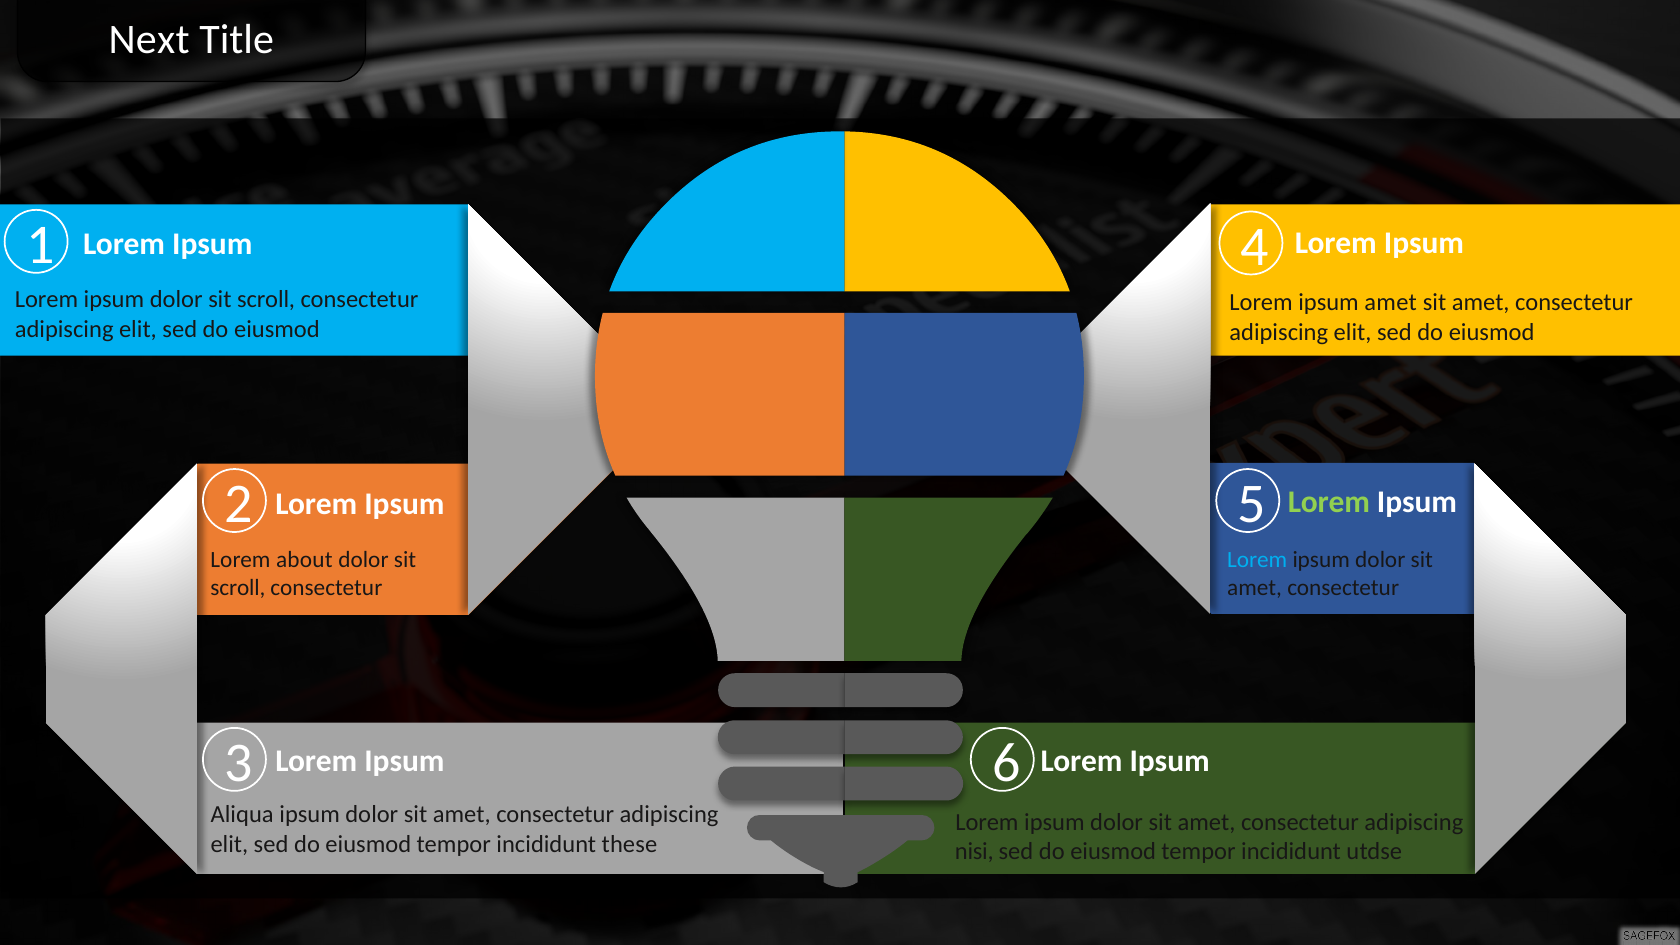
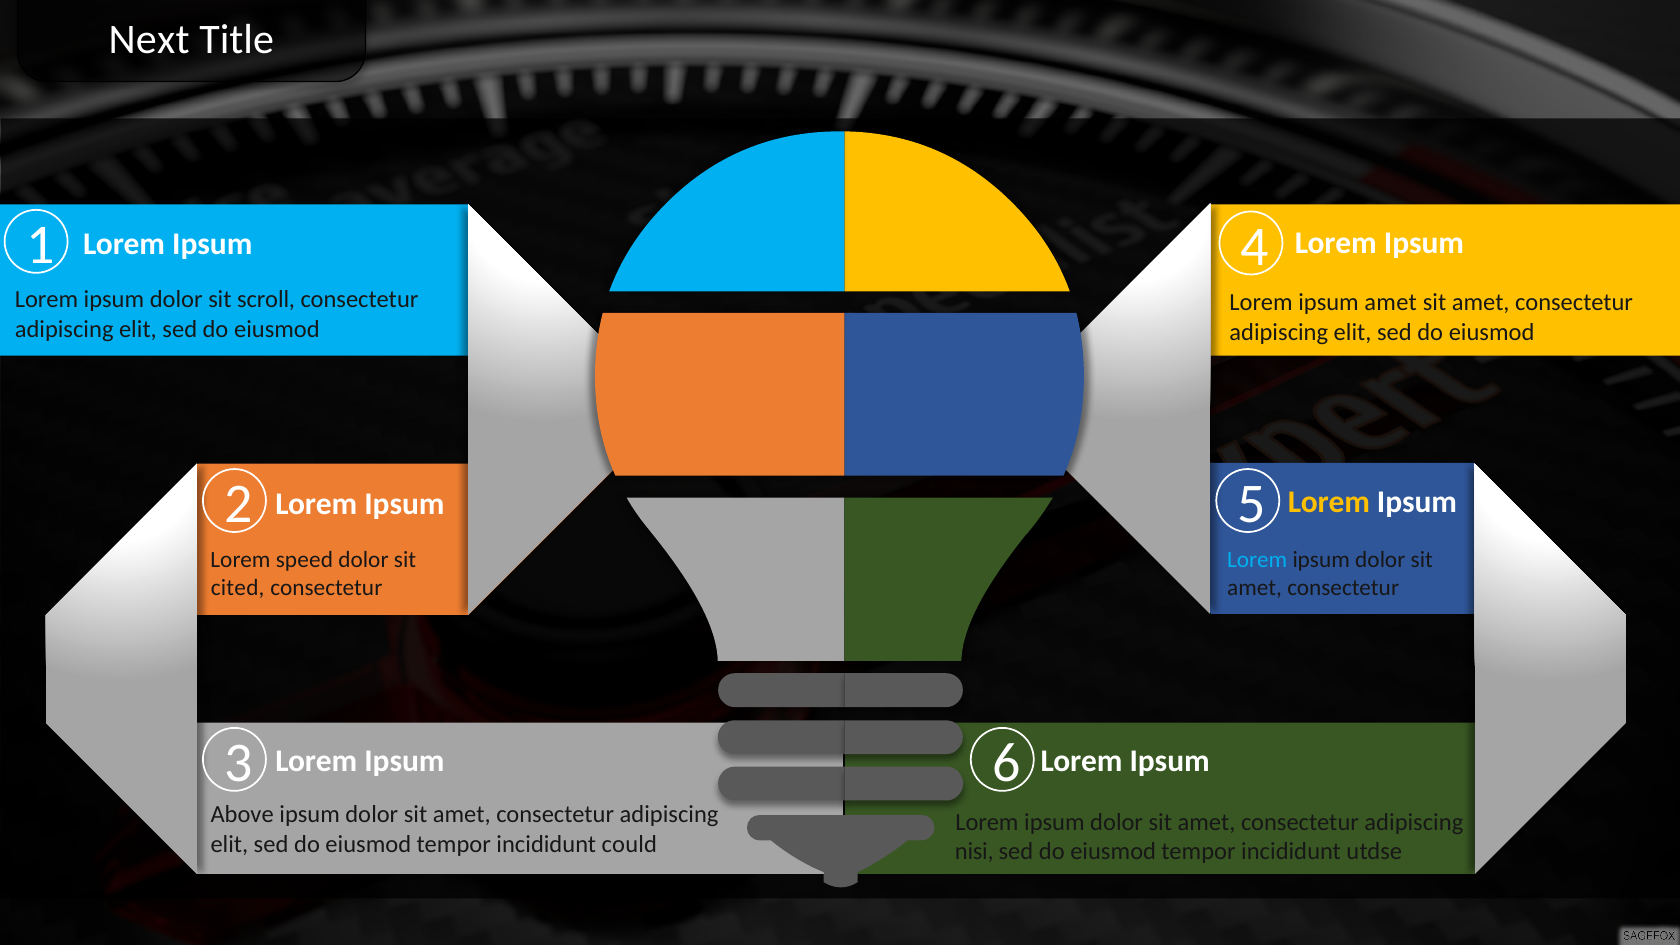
Lorem at (1329, 502) colour: light green -> yellow
about: about -> speed
scroll at (238, 588): scroll -> cited
Aliqua: Aliqua -> Above
these: these -> could
